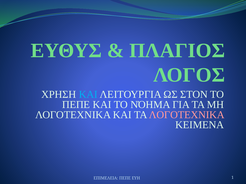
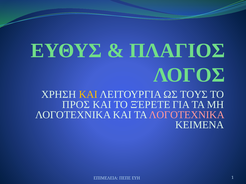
ΚΑΙ at (88, 95) colour: light blue -> yellow
ΣΤΟΝ: ΣΤΟΝ -> ΤΟΥΣ
ΠΕΠΕ at (76, 105): ΠΕΠΕ -> ΠΡΟΣ
ΝΌΗΜΑ: ΝΌΗΜΑ -> ΞΈΡΕΤΕ
